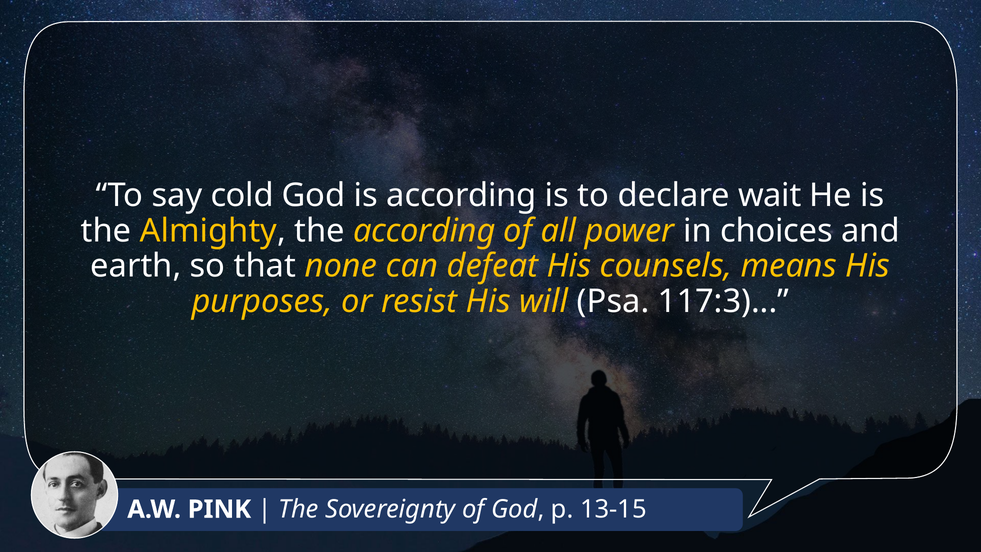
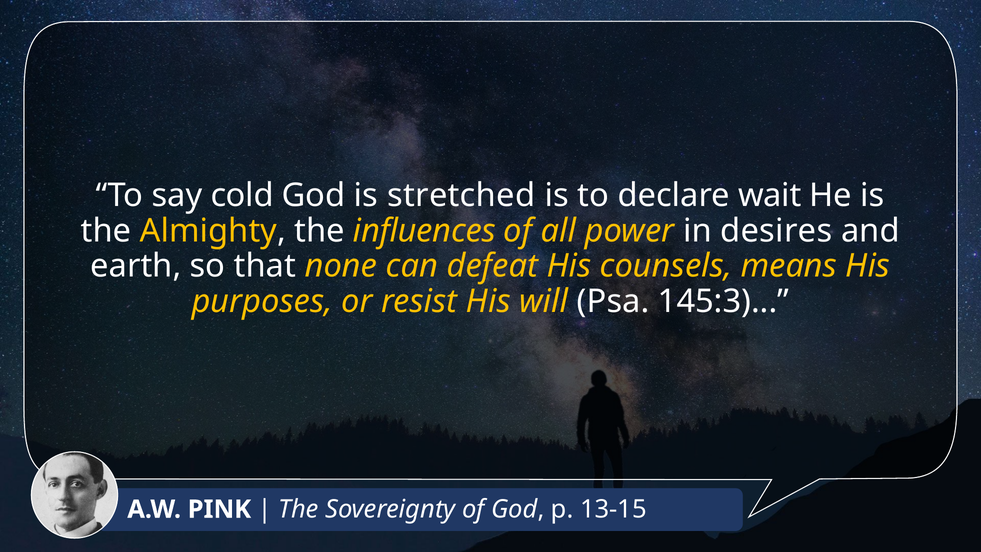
is according: according -> stretched
the according: according -> influences
choices: choices -> desires
117:3: 117:3 -> 145:3
